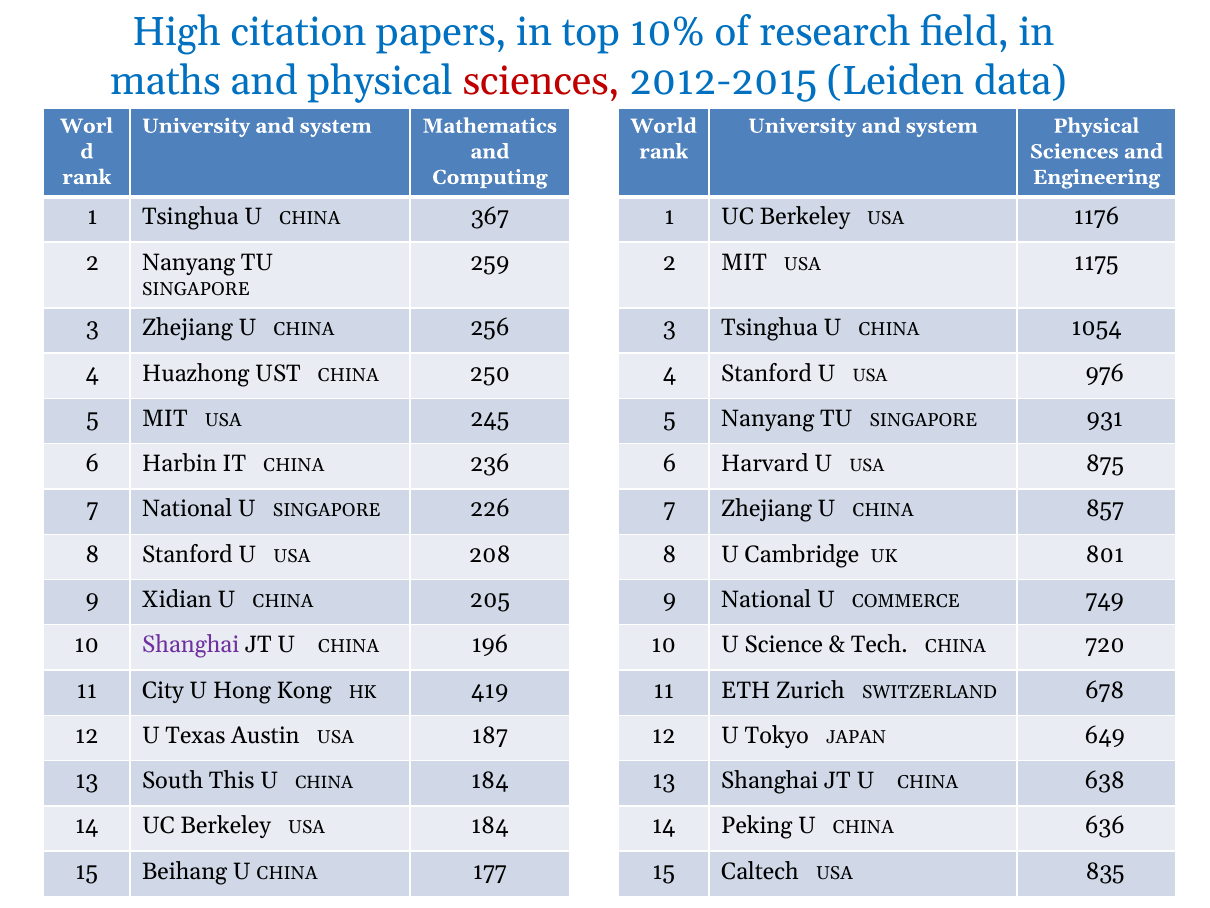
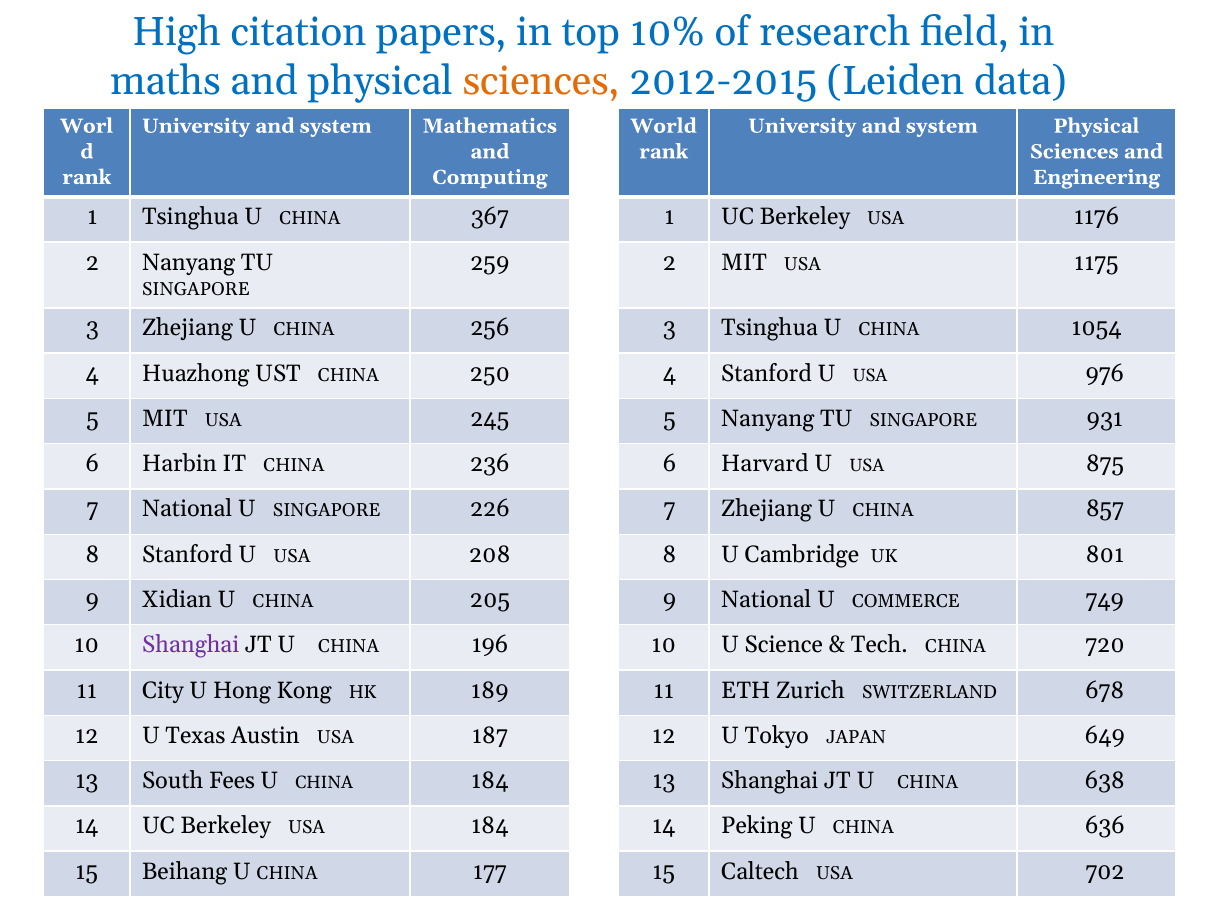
sciences at (541, 81) colour: red -> orange
419: 419 -> 189
This: This -> Fees
835: 835 -> 702
